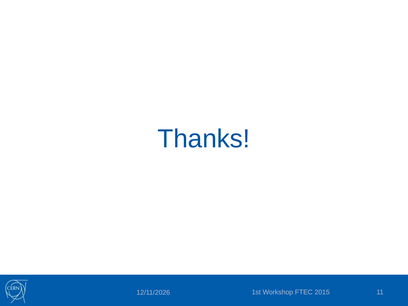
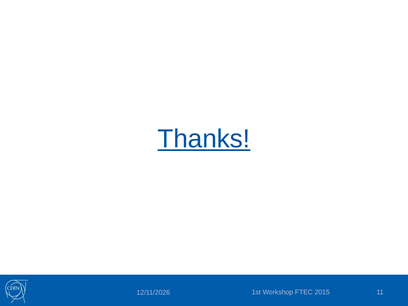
Thanks underline: none -> present
